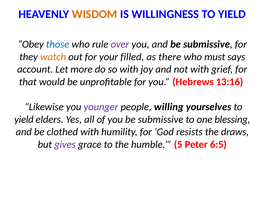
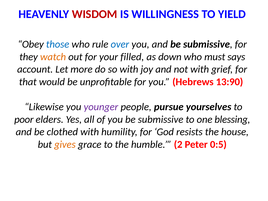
WISDOM colour: orange -> red
over colour: purple -> blue
there: there -> down
13:16: 13:16 -> 13:90
willing: willing -> pursue
yield at (24, 119): yield -> poor
draws: draws -> house
gives colour: purple -> orange
5: 5 -> 2
6:5: 6:5 -> 0:5
